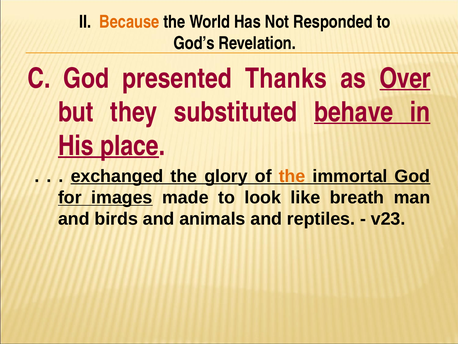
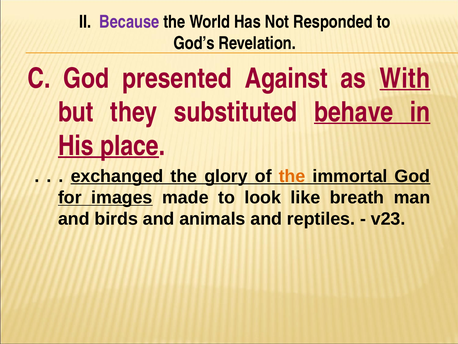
Because colour: orange -> purple
Thanks: Thanks -> Against
Over: Over -> With
